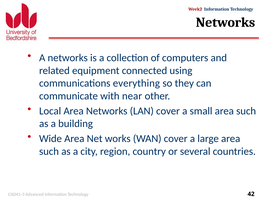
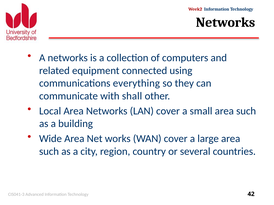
near: near -> shall
